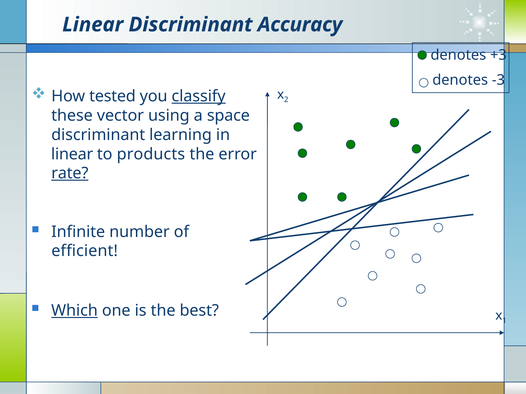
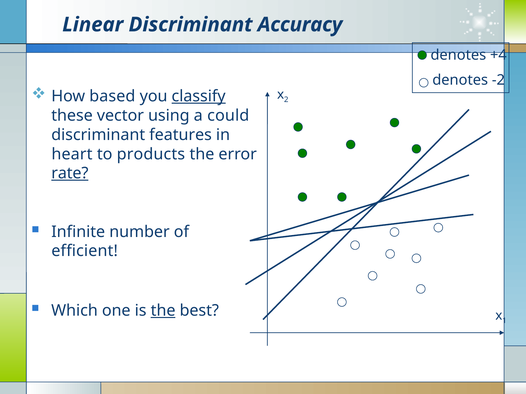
+3: +3 -> +4
-3: -3 -> -2
tested: tested -> based
space: space -> could
learning: learning -> features
linear at (72, 154): linear -> heart
Which underline: present -> none
the at (163, 311) underline: none -> present
